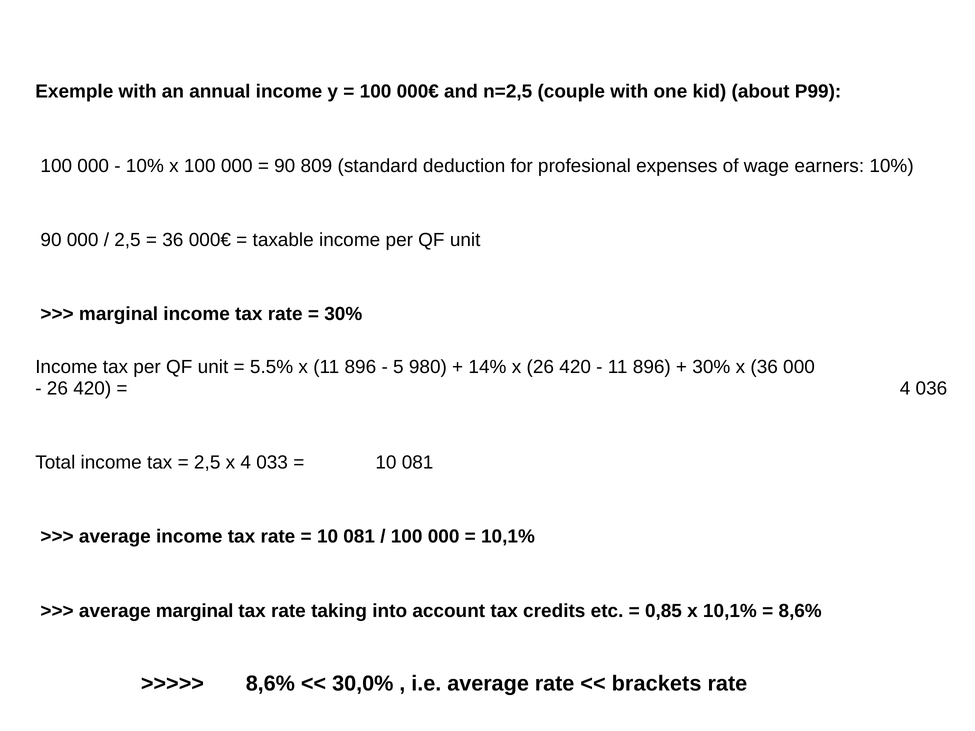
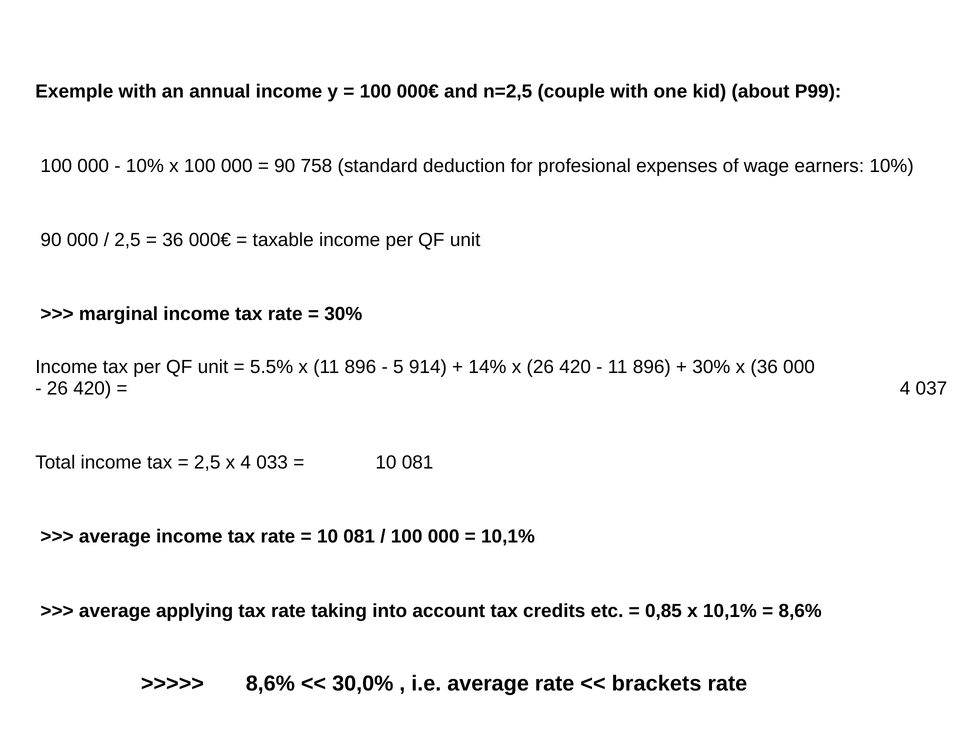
809: 809 -> 758
980: 980 -> 914
036: 036 -> 037
average marginal: marginal -> applying
